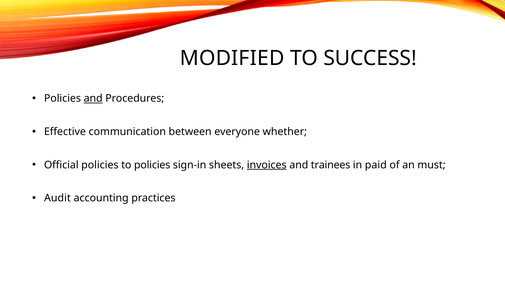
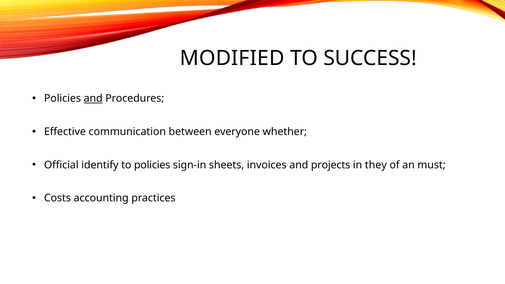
Official policies: policies -> identify
invoices underline: present -> none
trainees: trainees -> projects
paid: paid -> they
Audit: Audit -> Costs
